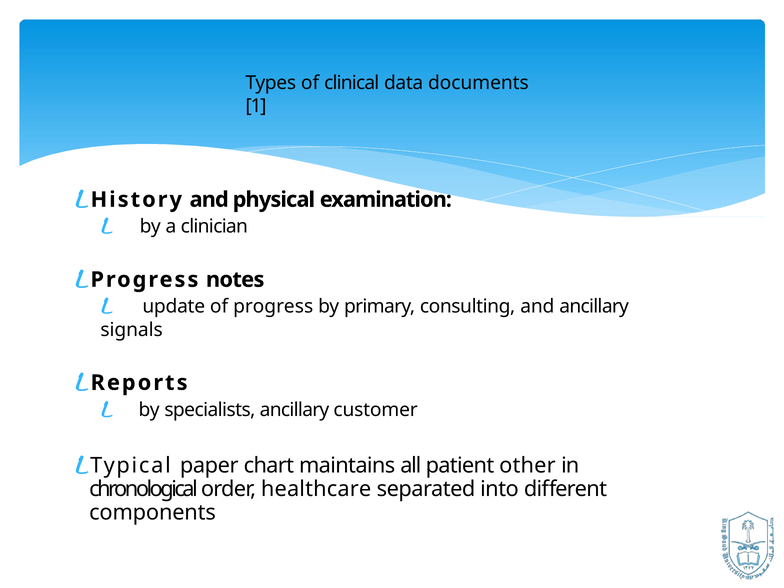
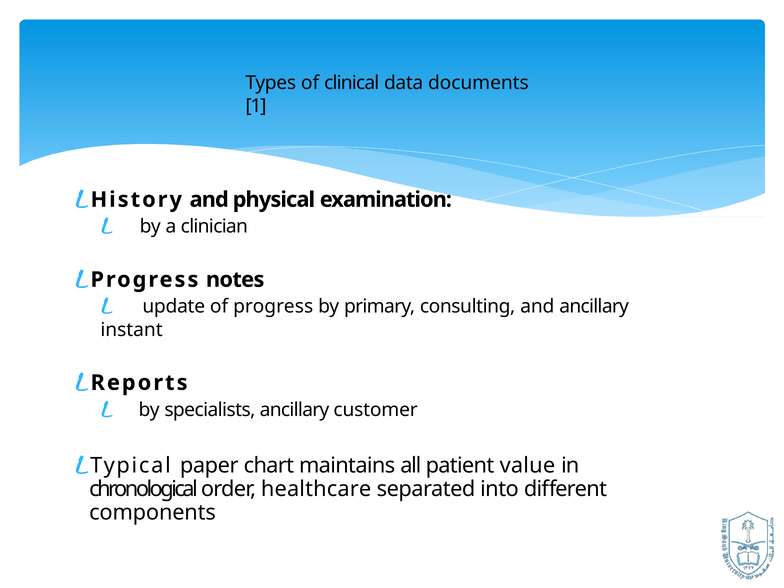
signals: signals -> instant
other: other -> value
